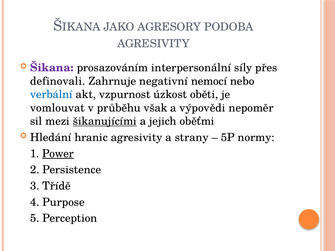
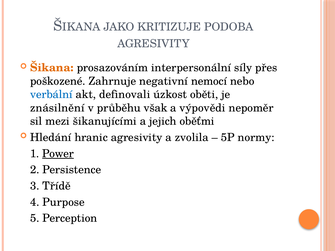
AGRESORY: AGRESORY -> KRITIZUJE
Šikana colour: purple -> orange
definovali: definovali -> poškozené
vzpurnost: vzpurnost -> definovali
vomlouvat: vomlouvat -> znásilnění
šikanujícími underline: present -> none
strany: strany -> zvolila
